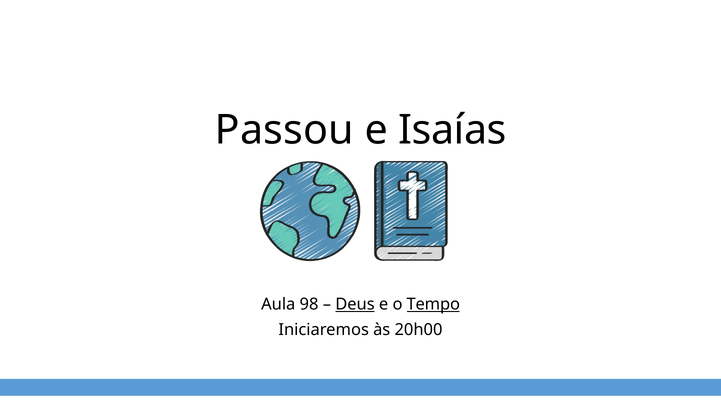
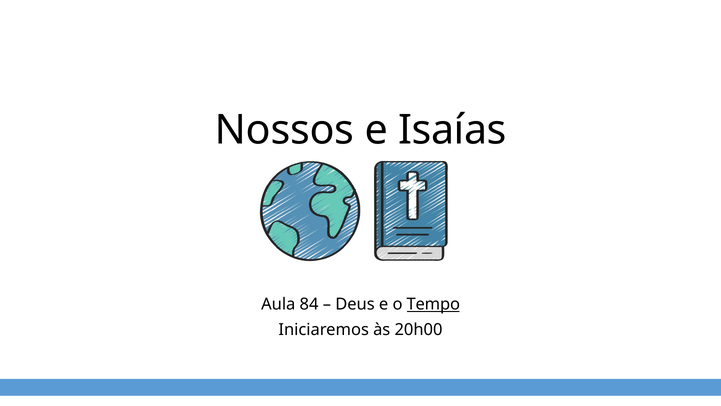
Passou: Passou -> Nossos
98: 98 -> 84
Deus underline: present -> none
